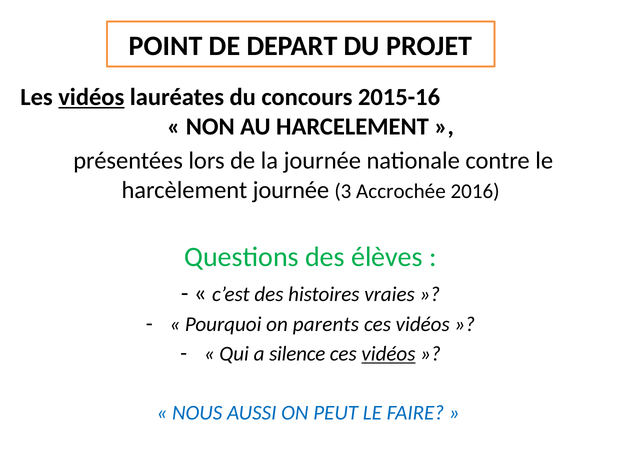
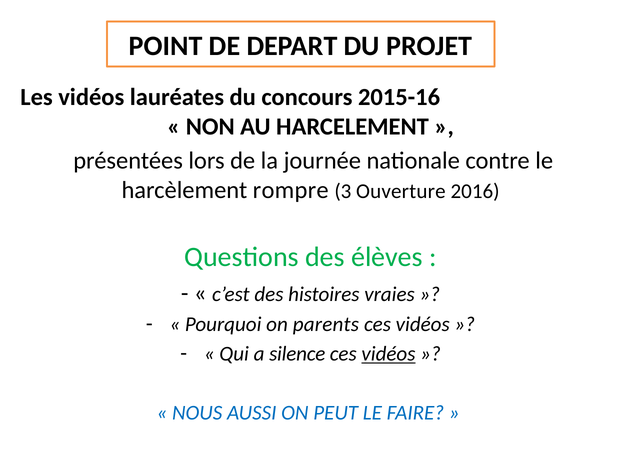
vidéos at (91, 97) underline: present -> none
harcèlement journée: journée -> rompre
Accrochée: Accrochée -> Ouverture
